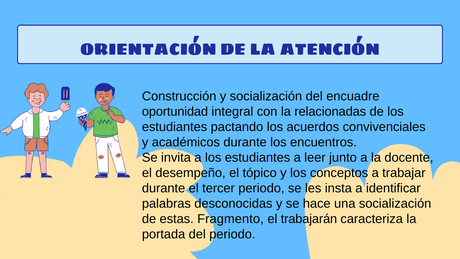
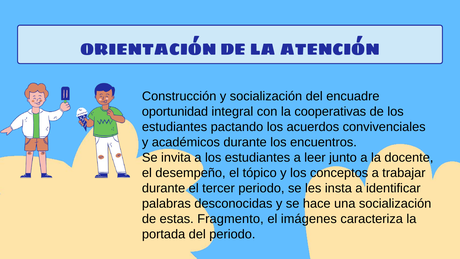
relacionadas: relacionadas -> cooperativas
trabajarán: trabajarán -> imágenes
